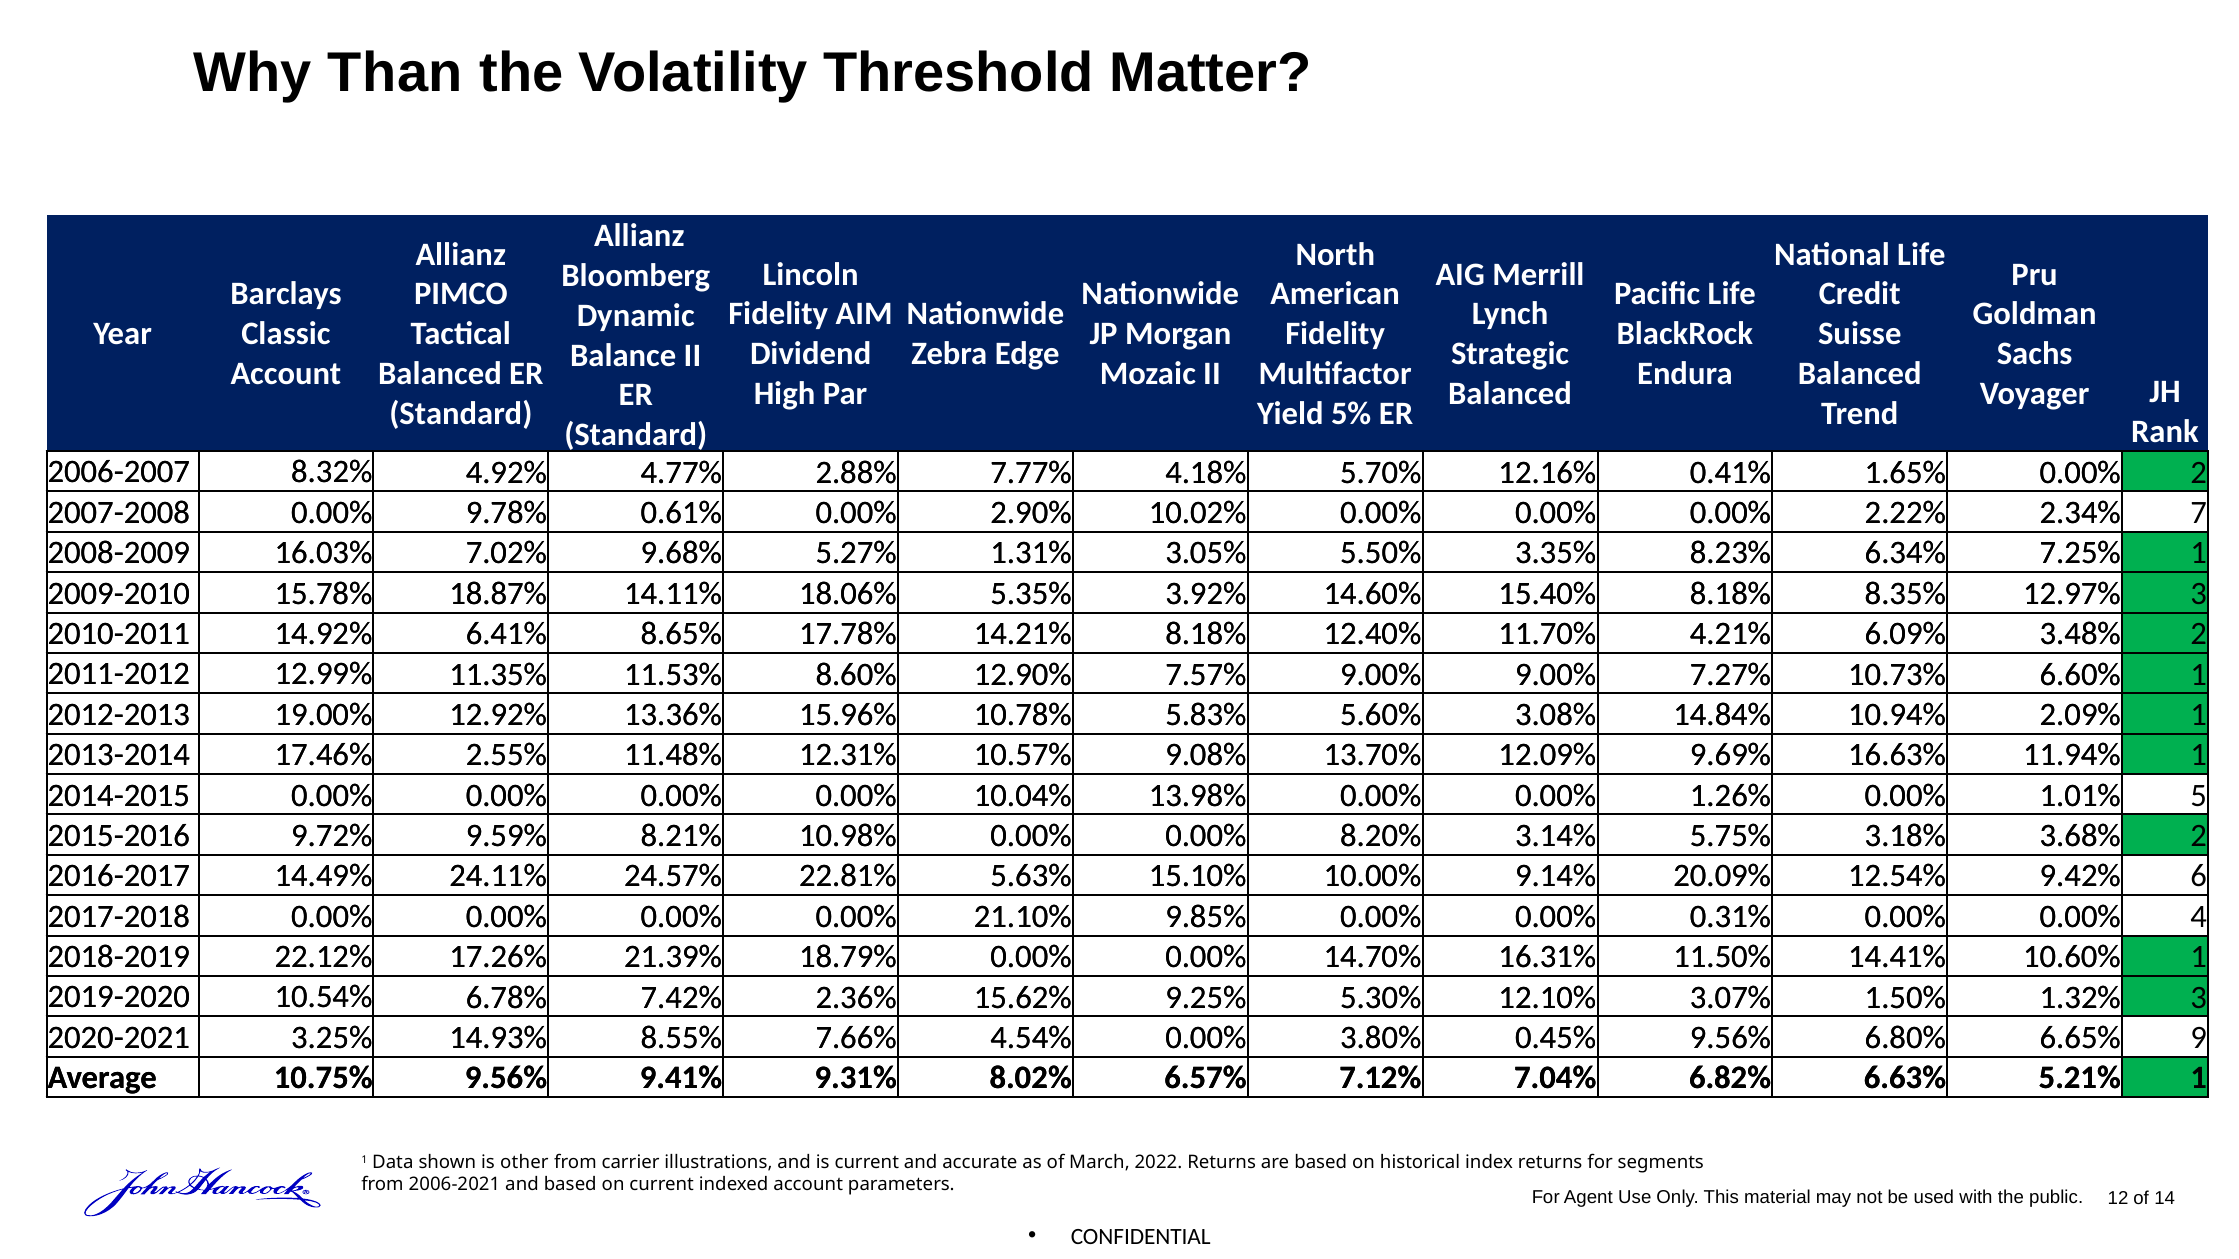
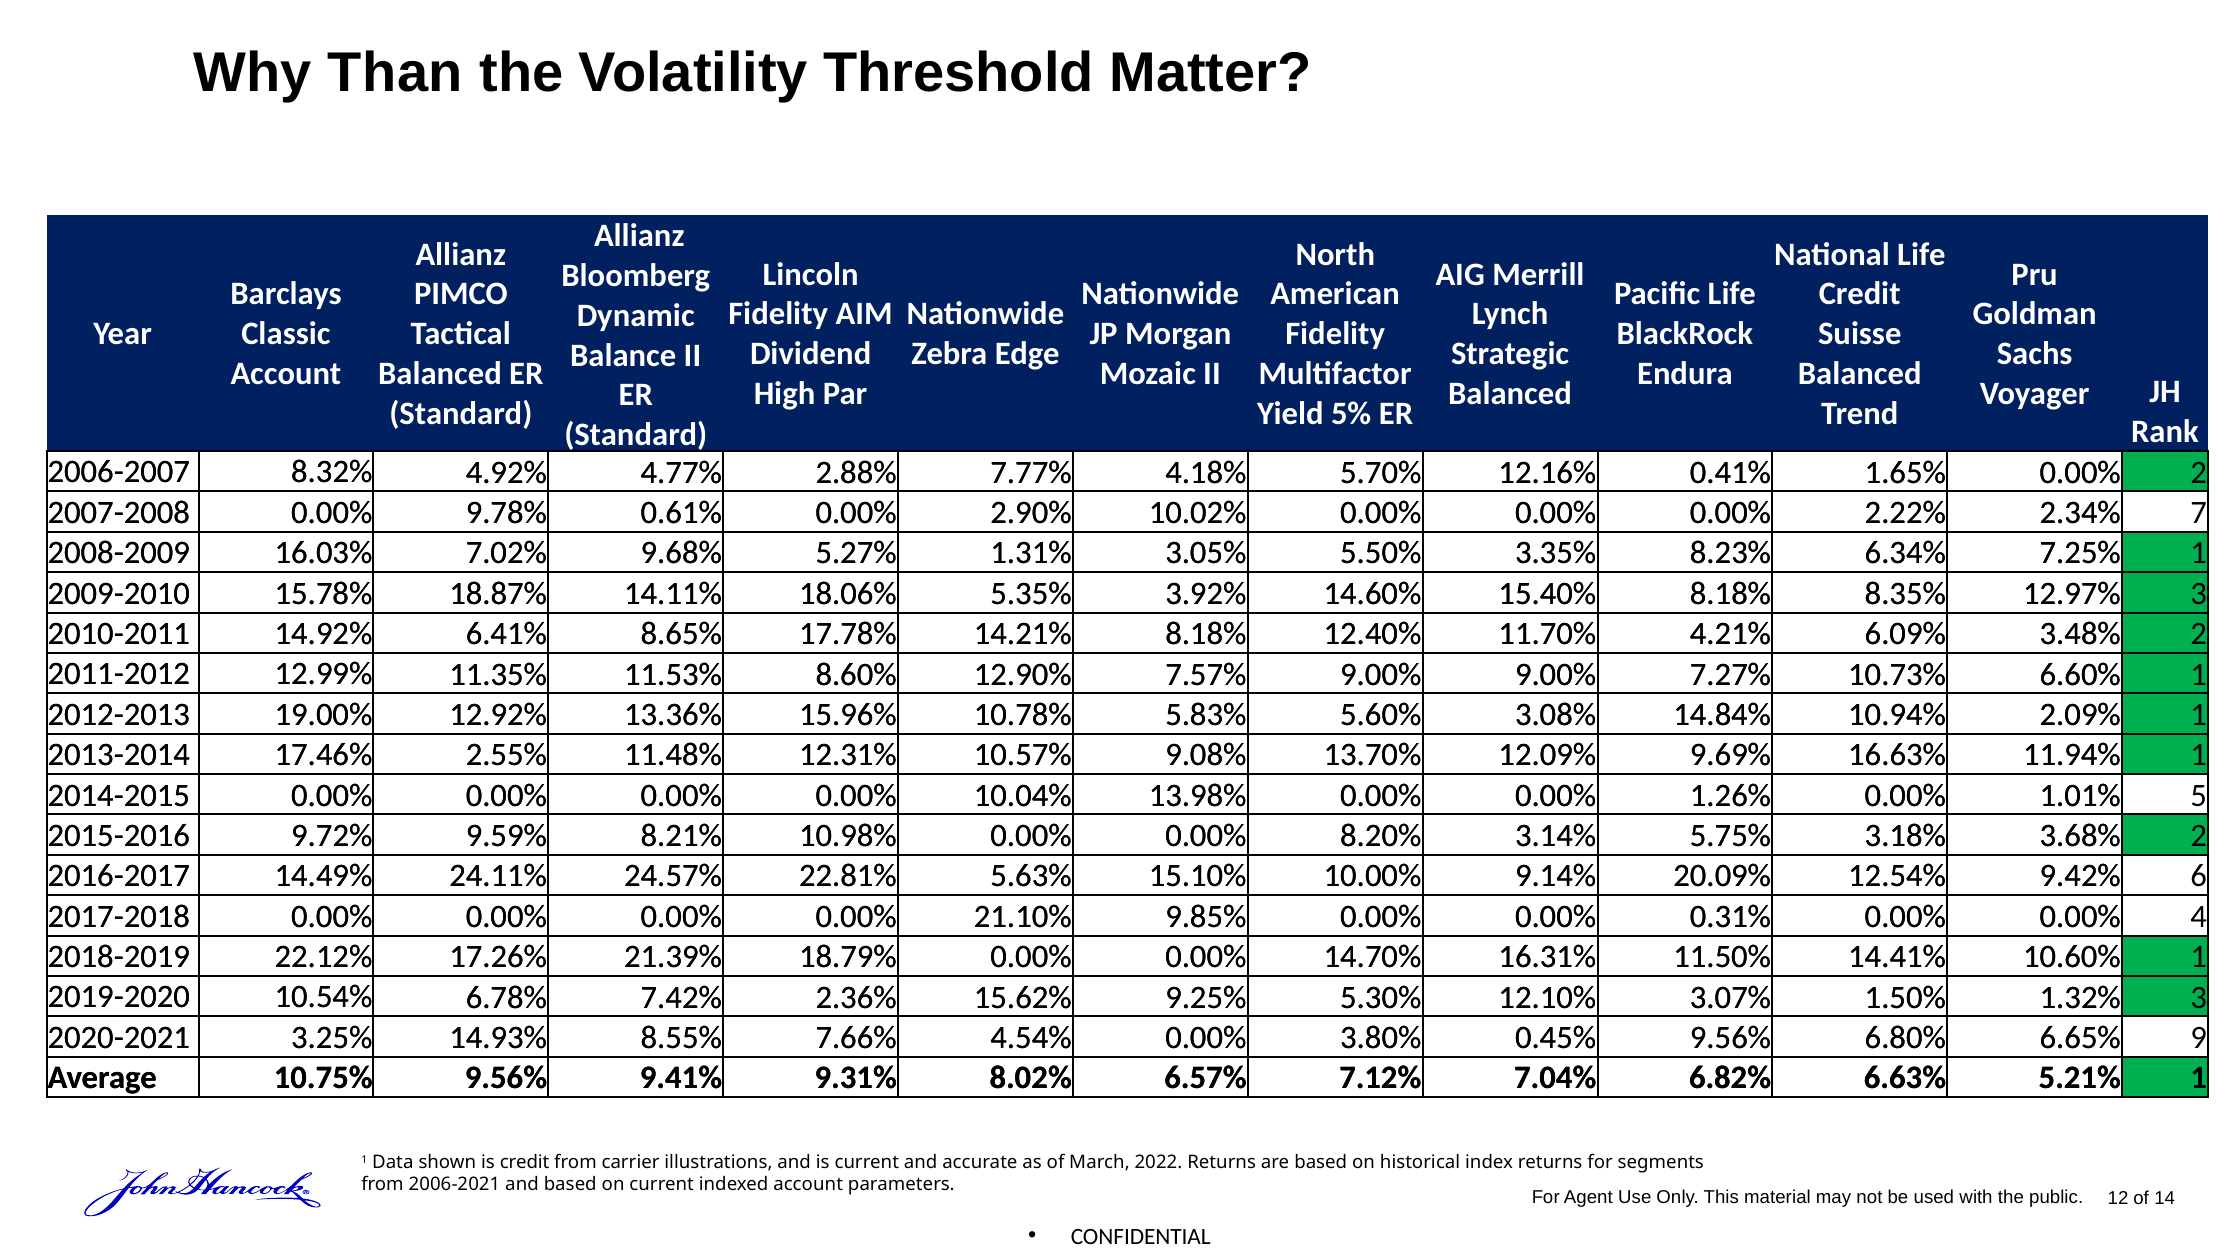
is other: other -> credit
